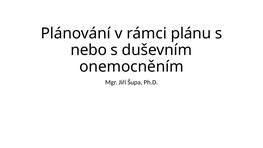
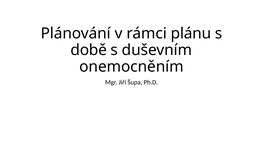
nebo: nebo -> době
